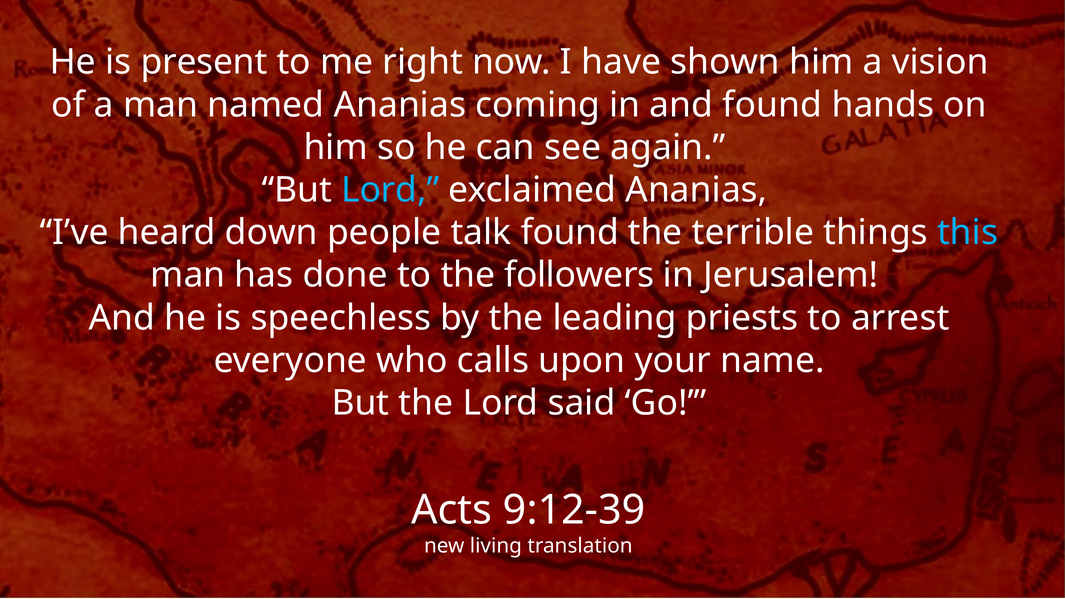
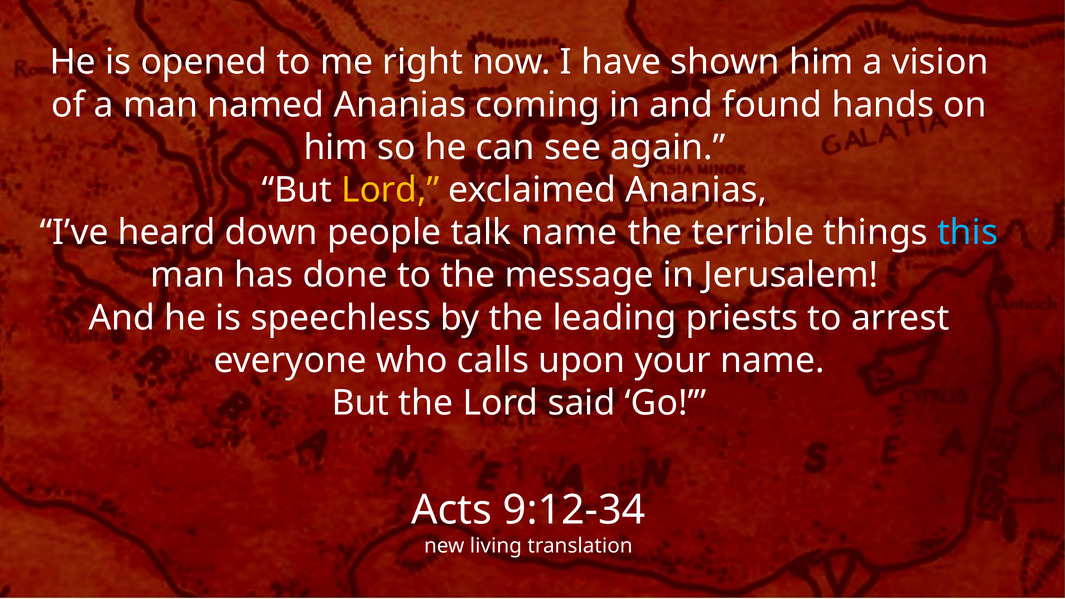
present: present -> opened
Lord at (390, 190) colour: light blue -> yellow
talk found: found -> name
followers: followers -> message
9:12-39: 9:12-39 -> 9:12-34
